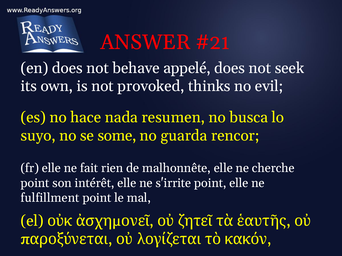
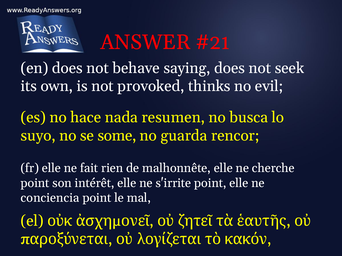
appelé: appelé -> saying
fulfillment: fulfillment -> conciencia
